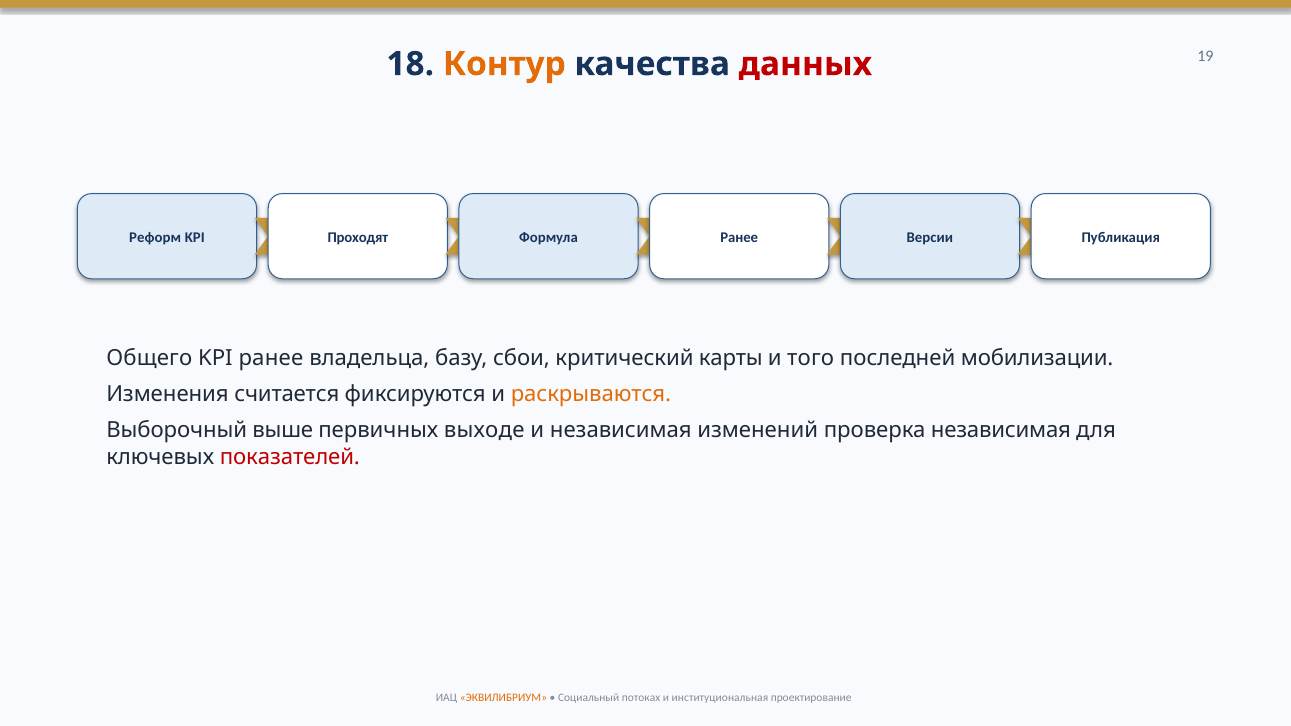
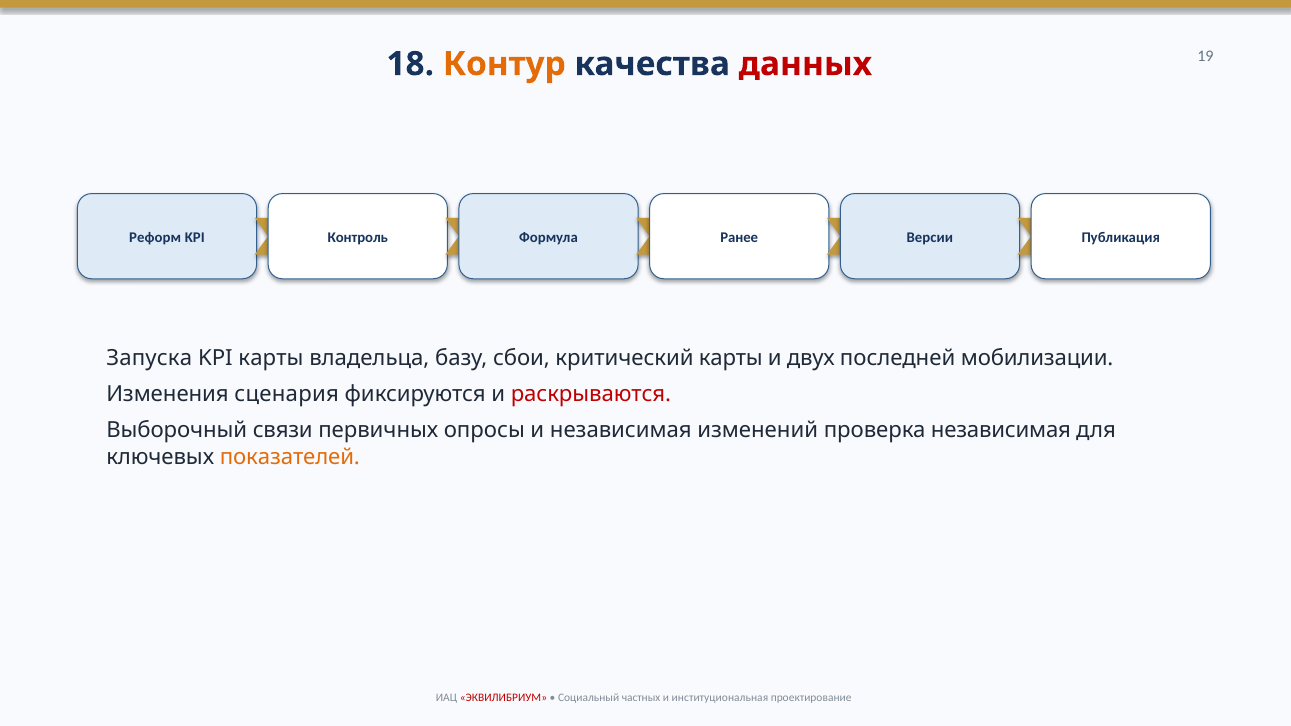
Проходят: Проходят -> Контроль
Общего: Общего -> Запуска
KPI ранее: ранее -> карты
того: того -> двух
считается: считается -> сценария
раскрываются colour: orange -> red
выше: выше -> связи
выходе: выходе -> опросы
показателей colour: red -> orange
ЭКВИЛИБРИУМ colour: orange -> red
потоках: потоках -> частных
